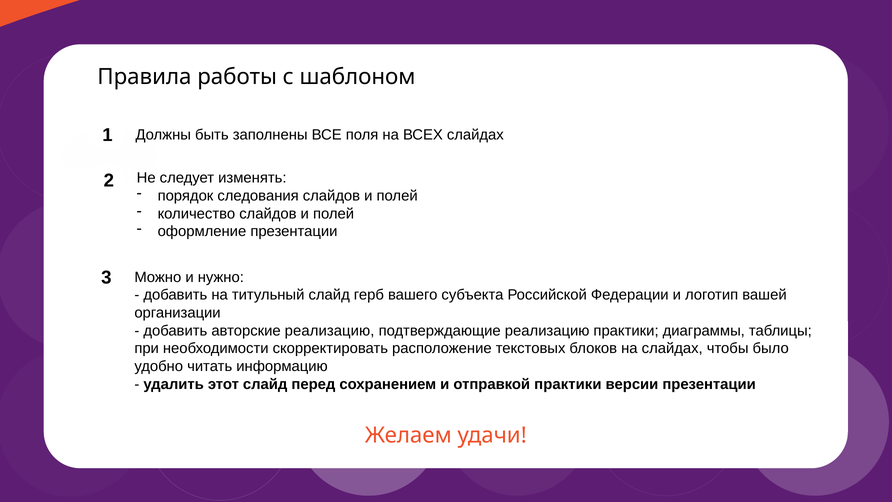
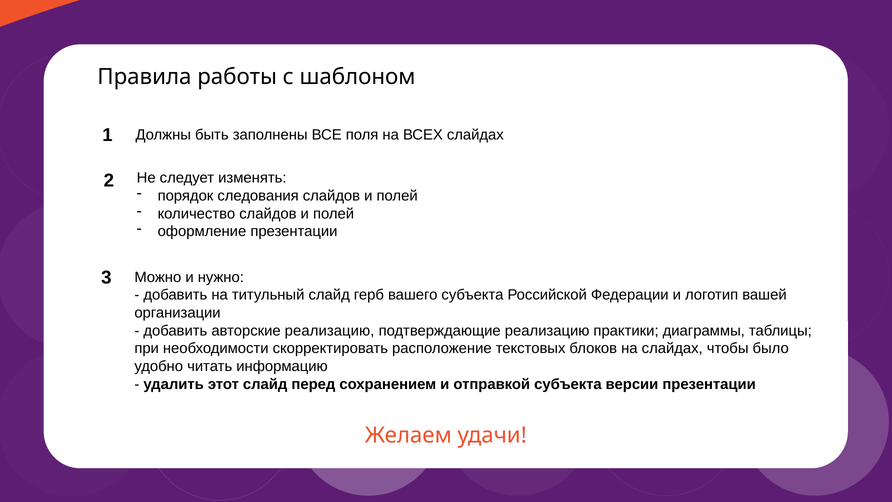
отправкой практики: практики -> субъекта
